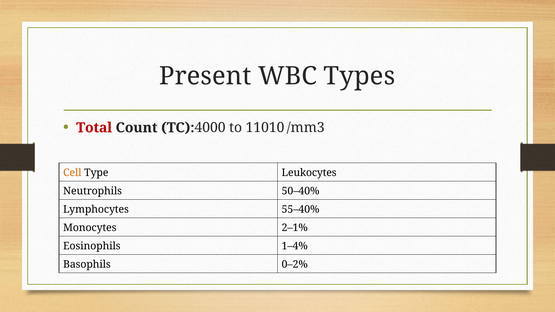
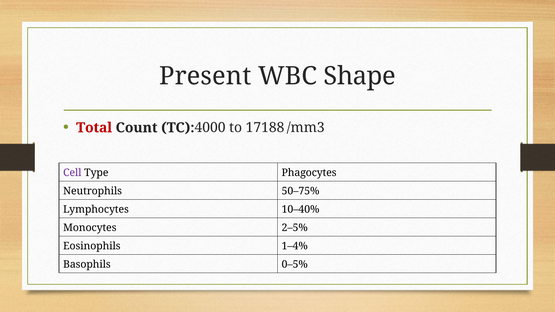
Types: Types -> Shape
11010: 11010 -> 17188
Cell colour: orange -> purple
Leukocytes: Leukocytes -> Phagocytes
50–40%: 50–40% -> 50–75%
55–40%: 55–40% -> 10–40%
2–1%: 2–1% -> 2–5%
0–2%: 0–2% -> 0–5%
